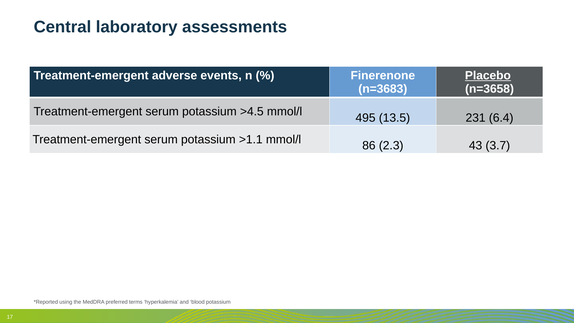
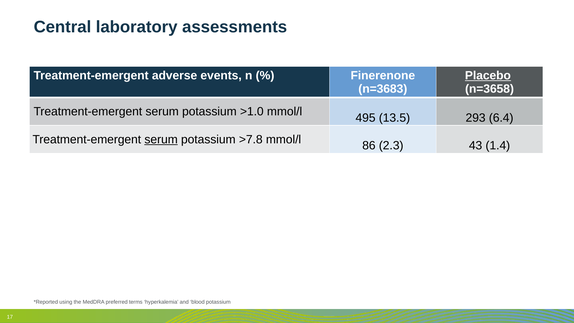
>4.5: >4.5 -> >1.0
231: 231 -> 293
serum at (161, 140) underline: none -> present
>1.1: >1.1 -> >7.8
3.7: 3.7 -> 1.4
